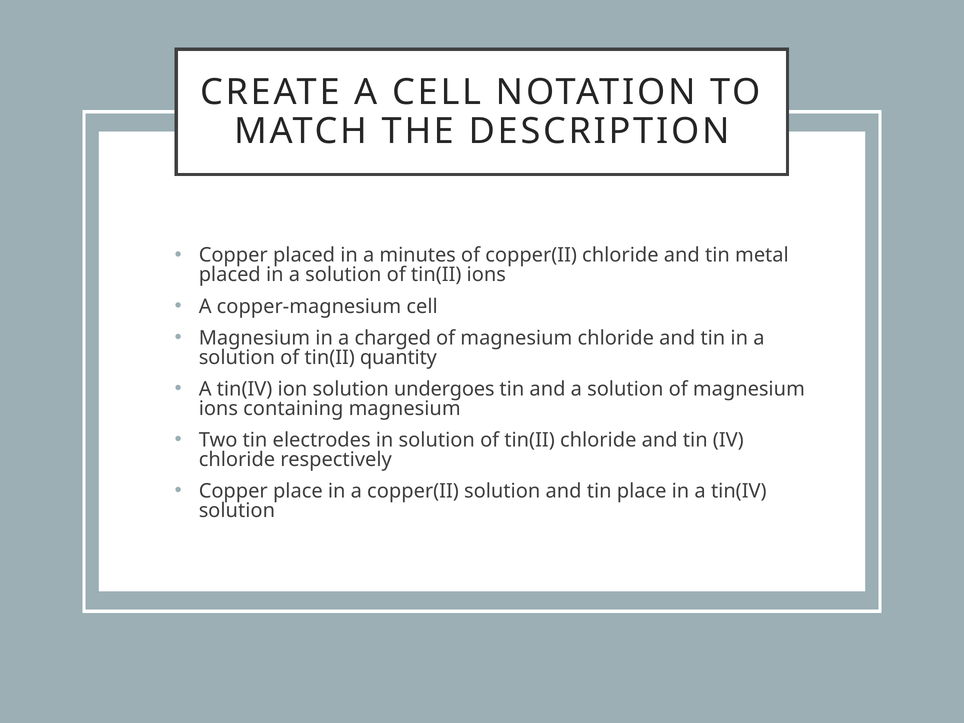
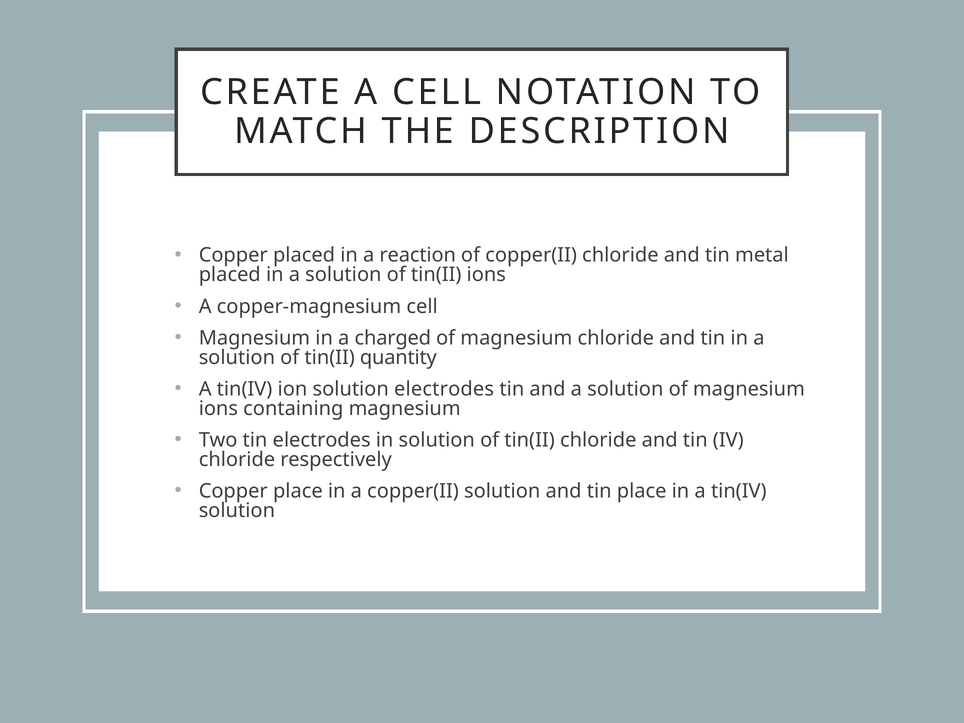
minutes: minutes -> reaction
solution undergoes: undergoes -> electrodes
